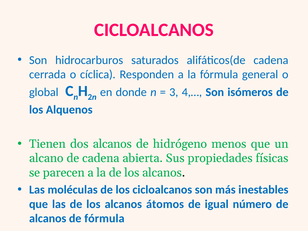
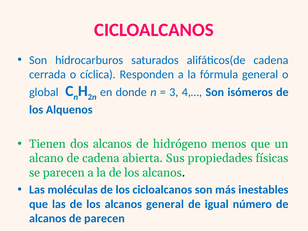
alcanos átomos: átomos -> general
de fórmula: fórmula -> parecen
